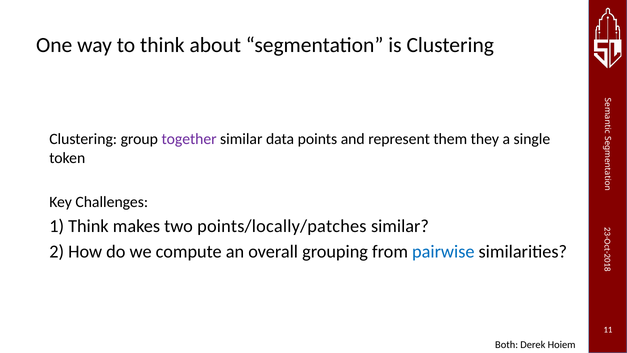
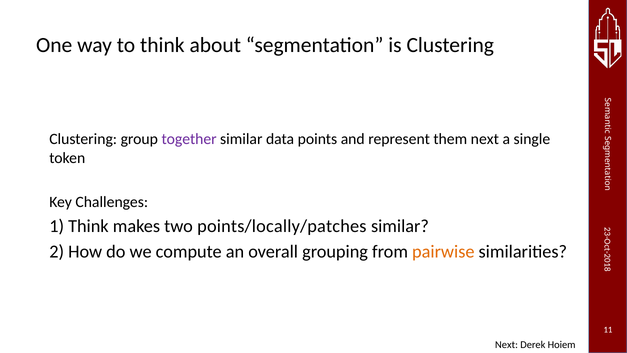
them they: they -> next
pairwise colour: blue -> orange
Both at (507, 345): Both -> Next
